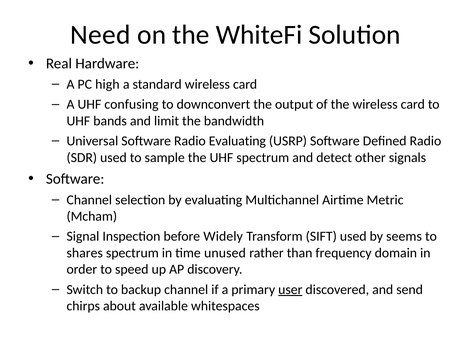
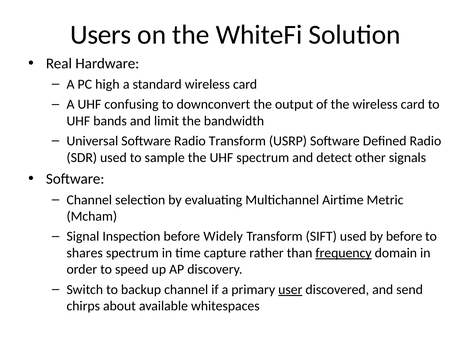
Need: Need -> Users
Radio Evaluating: Evaluating -> Transform
by seems: seems -> before
unused: unused -> capture
frequency underline: none -> present
